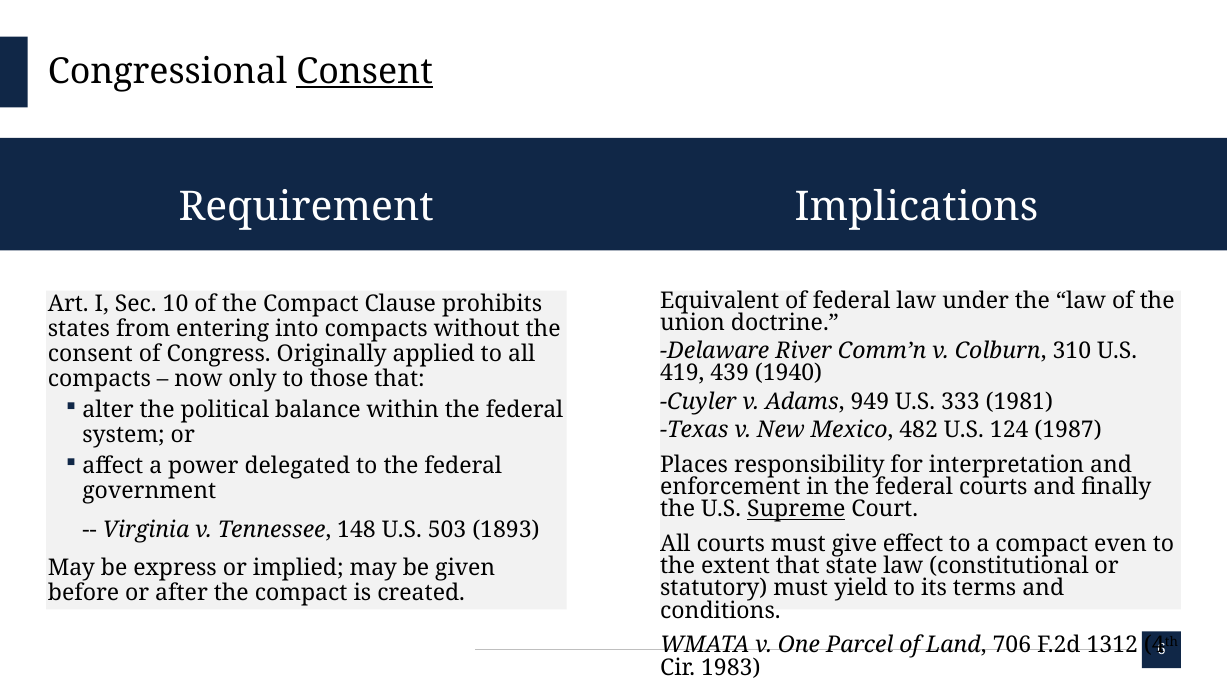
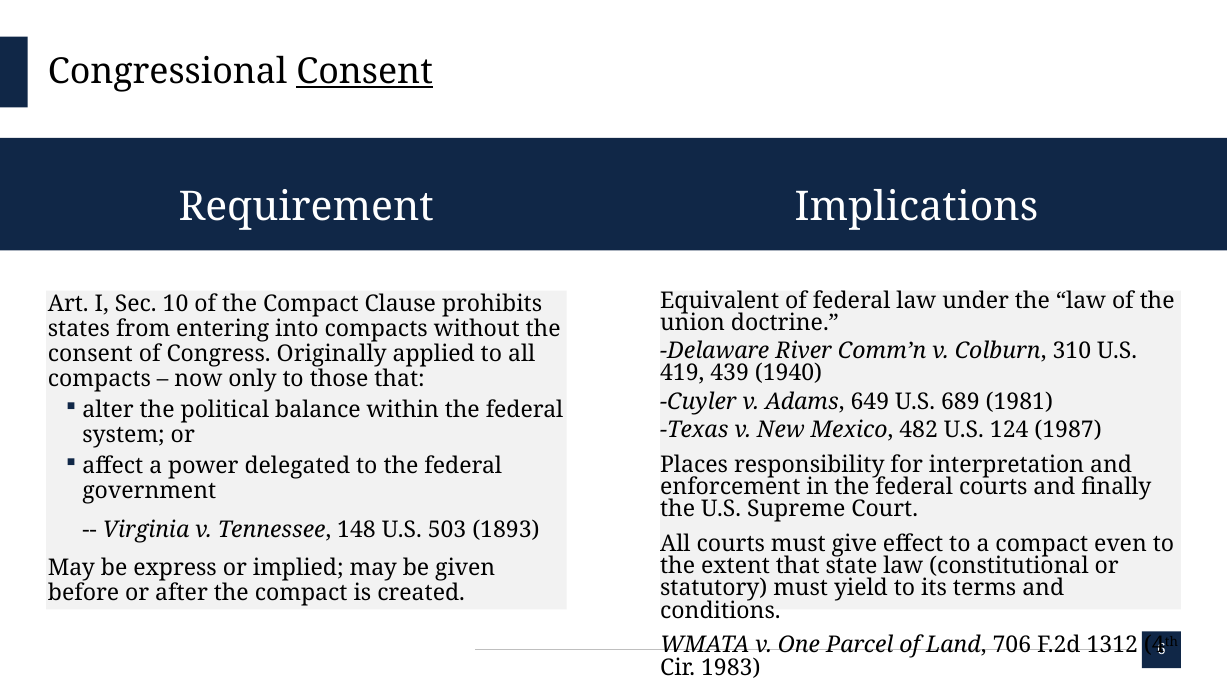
949: 949 -> 649
333: 333 -> 689
Supreme underline: present -> none
